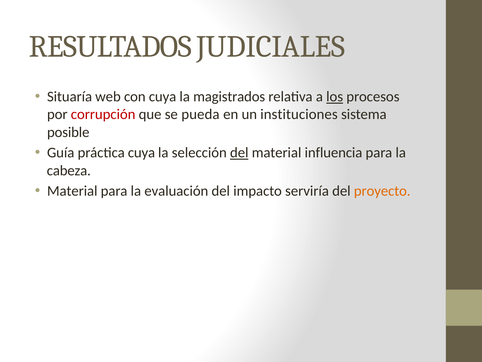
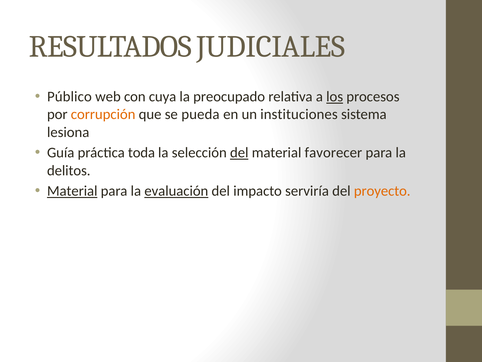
Situaría: Situaría -> Público
magistrados: magistrados -> preocupado
corrupción colour: red -> orange
posible: posible -> lesiona
práctica cuya: cuya -> toda
influencia: influencia -> favorecer
cabeza: cabeza -> delitos
Material at (72, 191) underline: none -> present
evaluación underline: none -> present
